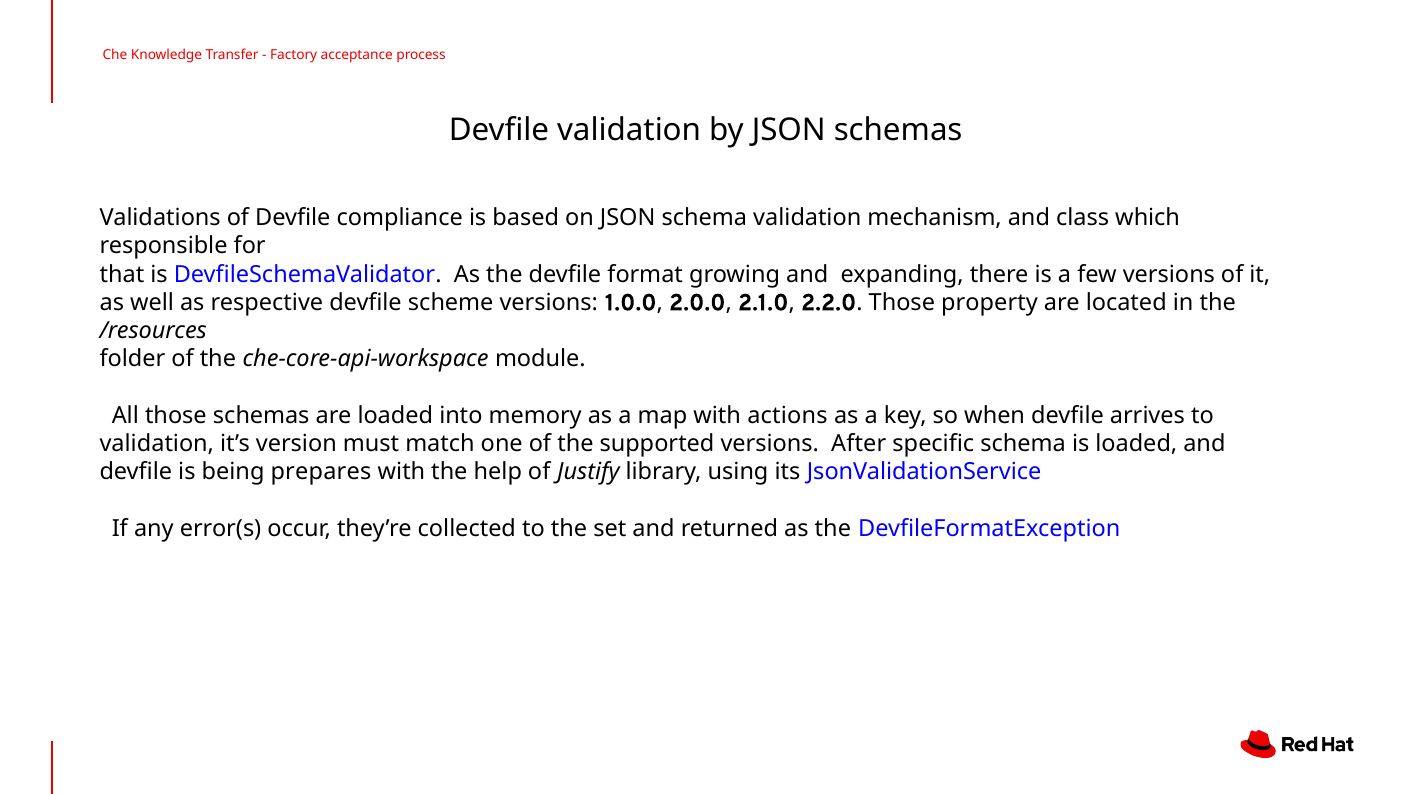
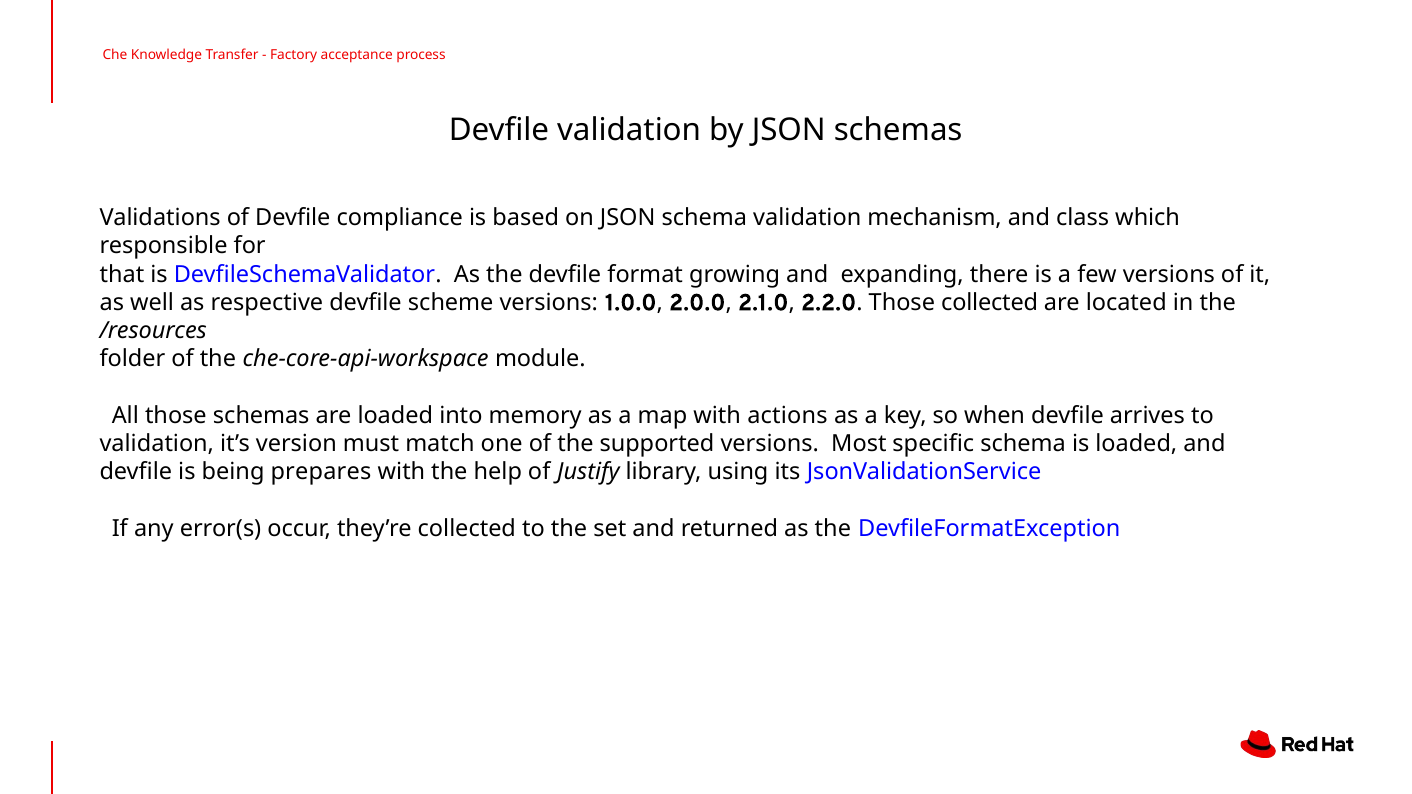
Those property: property -> collected
After: After -> Most
